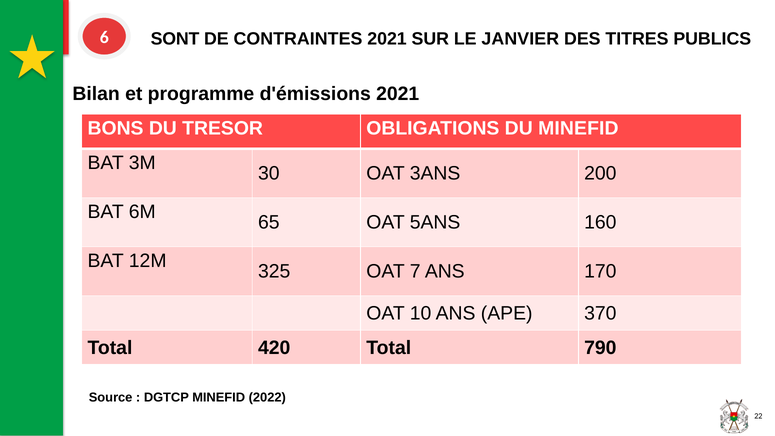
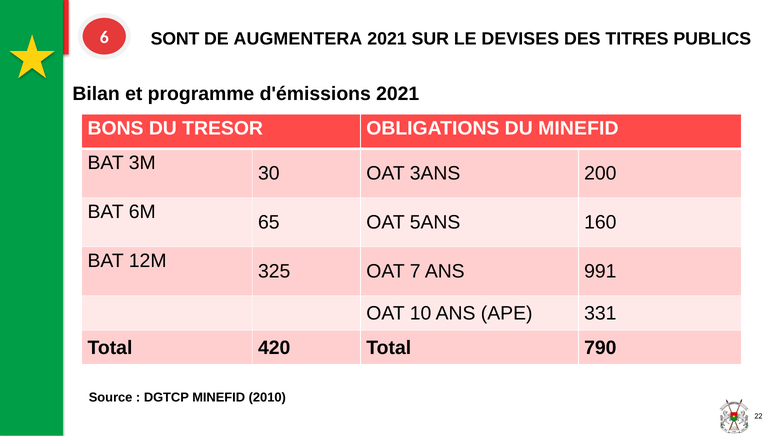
CONTRAINTES: CONTRAINTES -> AUGMENTERA
JANVIER: JANVIER -> DEVISES
170: 170 -> 991
370: 370 -> 331
2022: 2022 -> 2010
